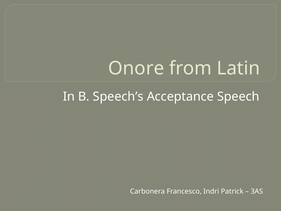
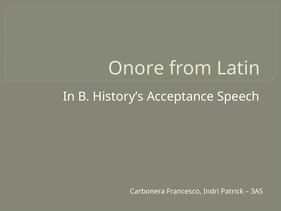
Speech’s: Speech’s -> History’s
